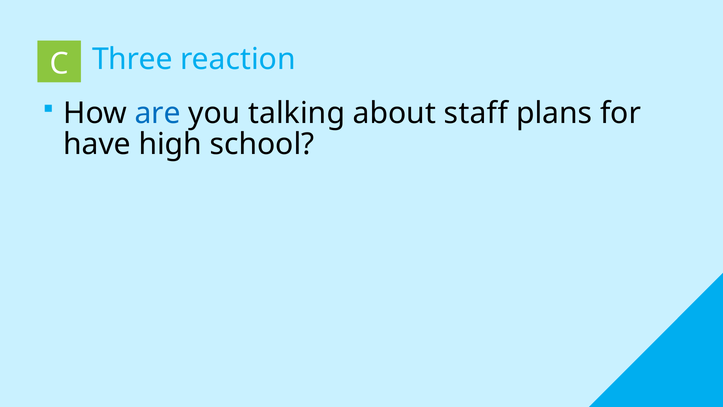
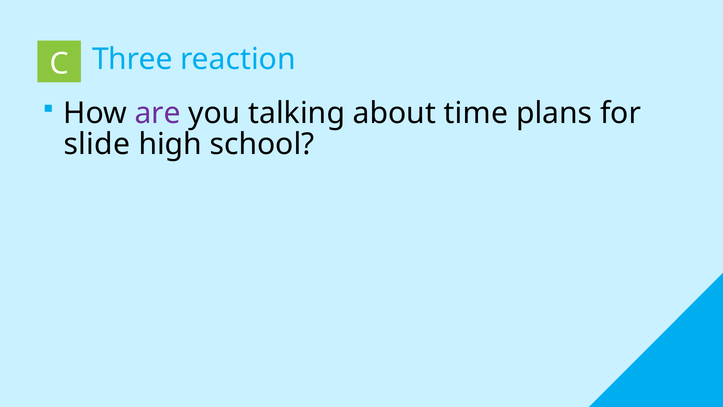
are colour: blue -> purple
staff: staff -> time
have: have -> slide
